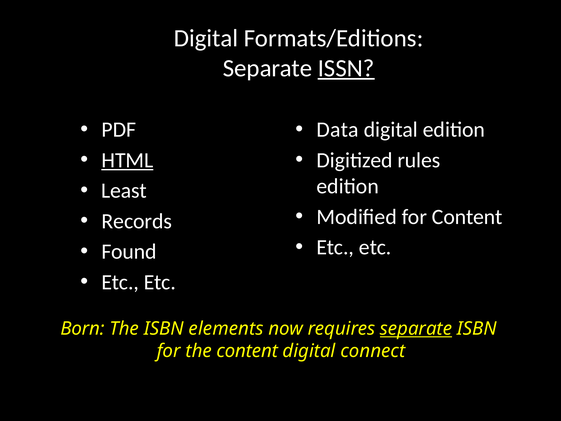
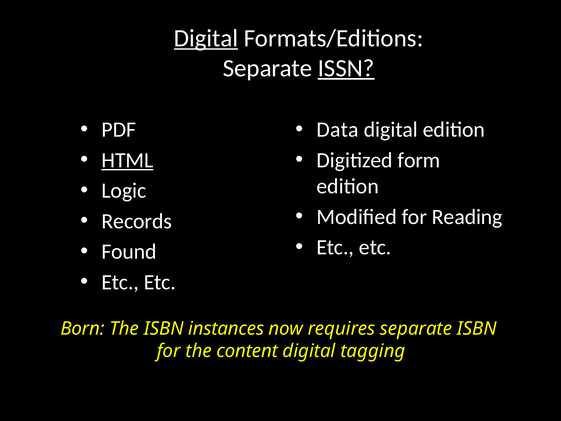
Digital at (206, 38) underline: none -> present
rules: rules -> form
Least: Least -> Logic
for Content: Content -> Reading
elements: elements -> instances
separate at (416, 329) underline: present -> none
connect: connect -> tagging
